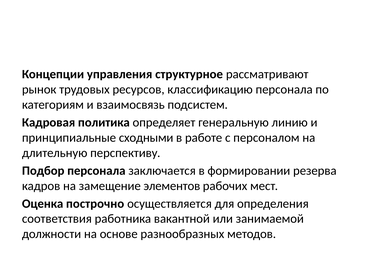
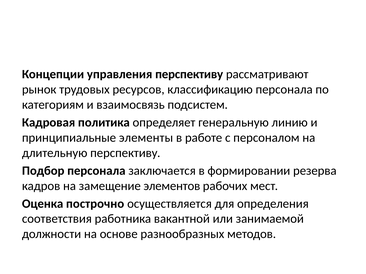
управления структурное: структурное -> перспективу
сходными: сходными -> элементы
